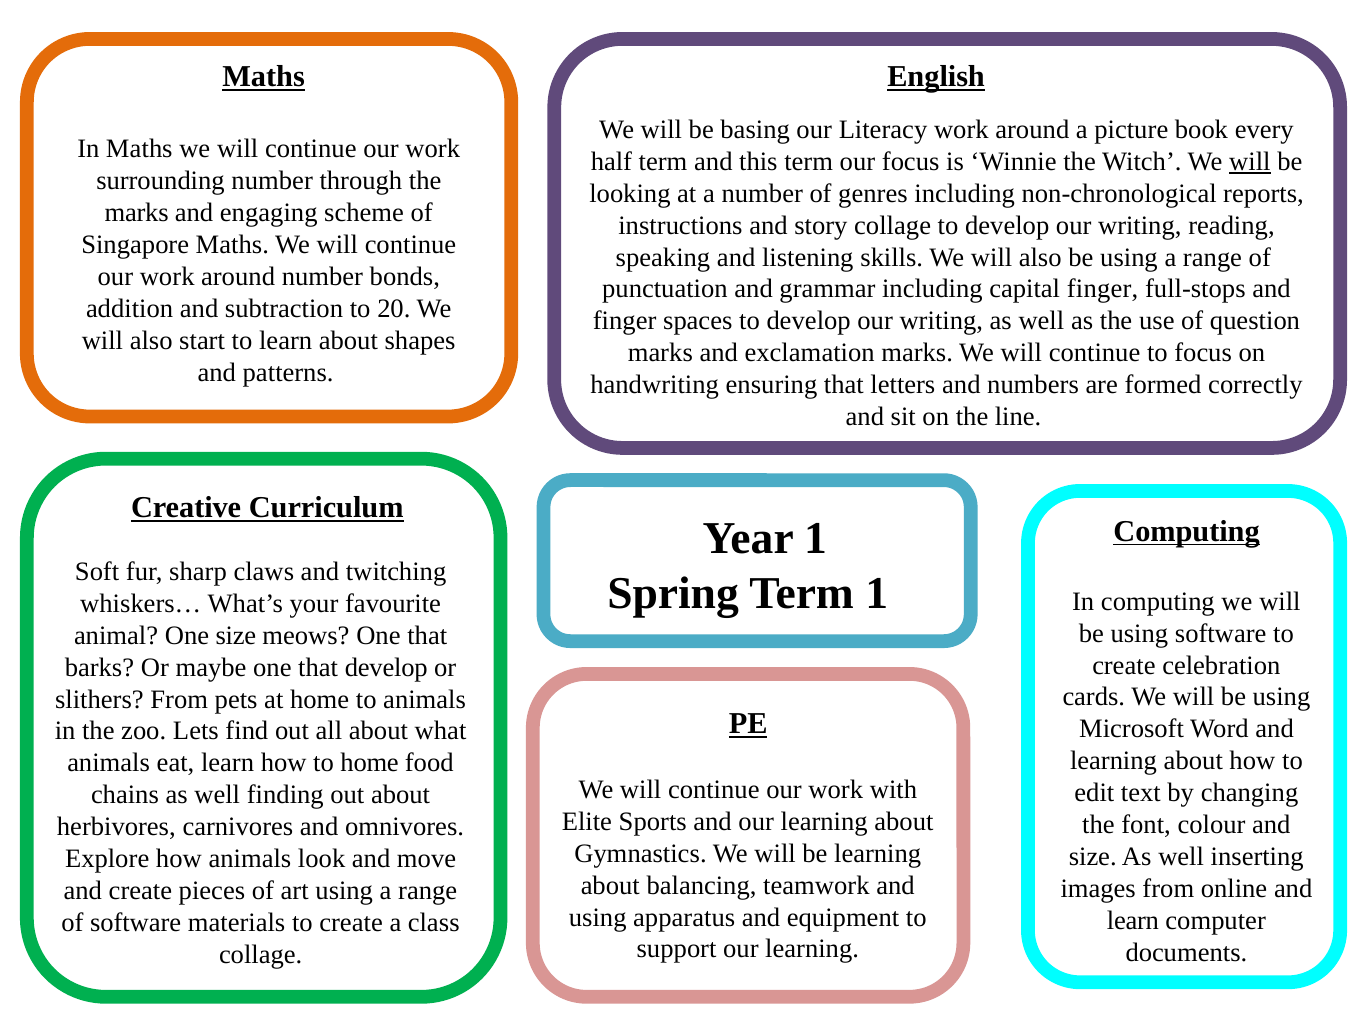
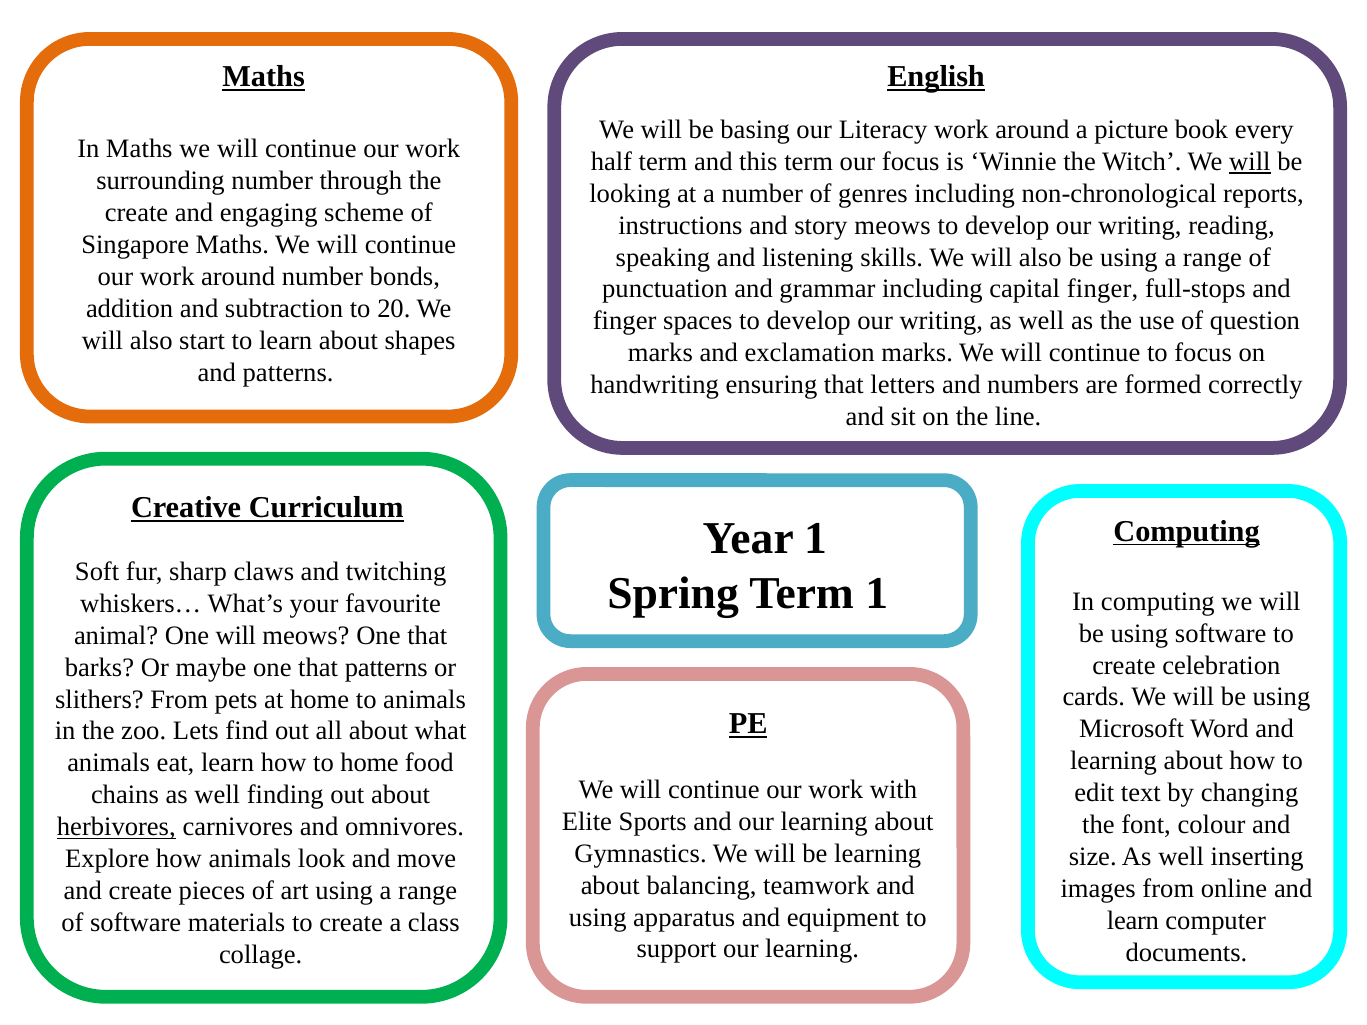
marks at (137, 213): marks -> create
story collage: collage -> meows
One size: size -> will
that develop: develop -> patterns
herbivores underline: none -> present
